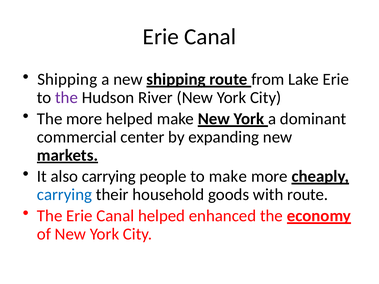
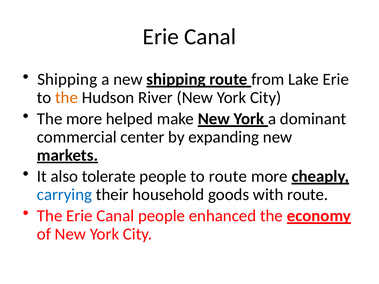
the at (67, 98) colour: purple -> orange
also carrying: carrying -> tolerate
to make: make -> route
Canal helped: helped -> people
